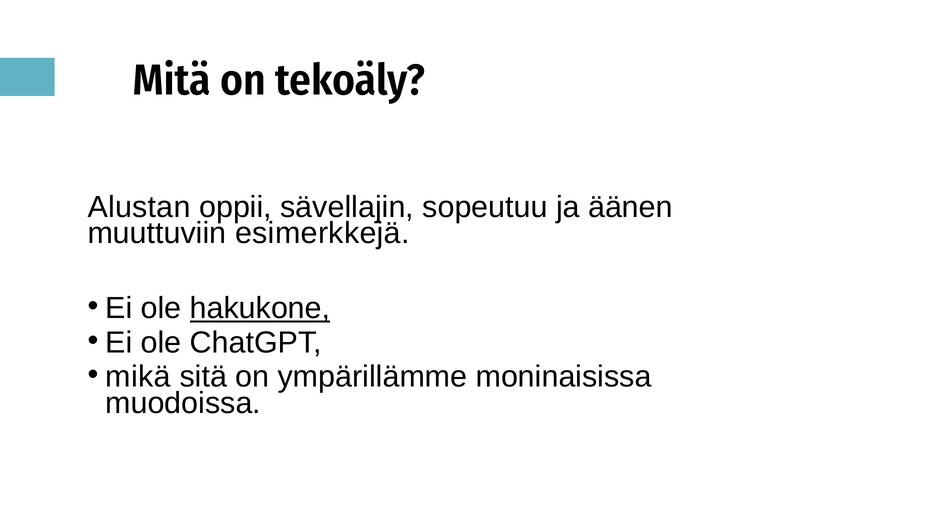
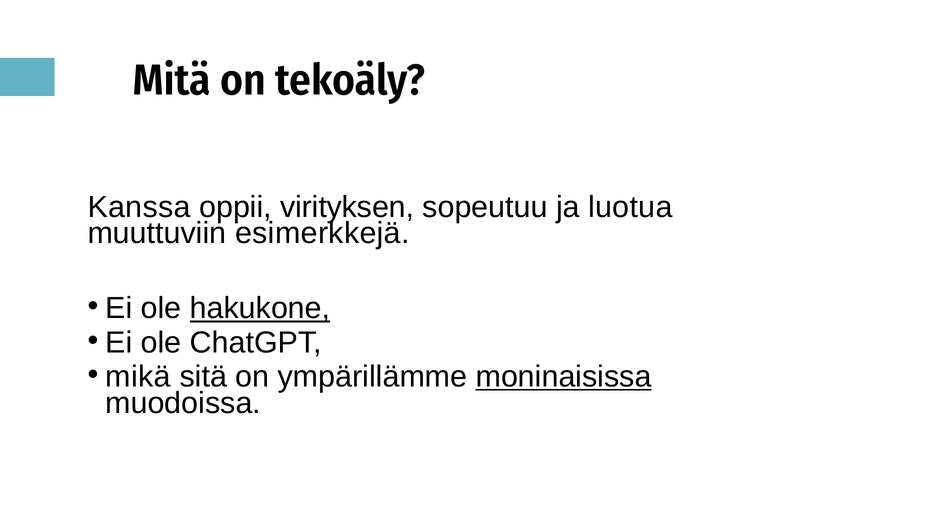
Alustan: Alustan -> Kanssa
sävellajin: sävellajin -> virityksen
äänen: äänen -> luotua
moninaisissa underline: none -> present
